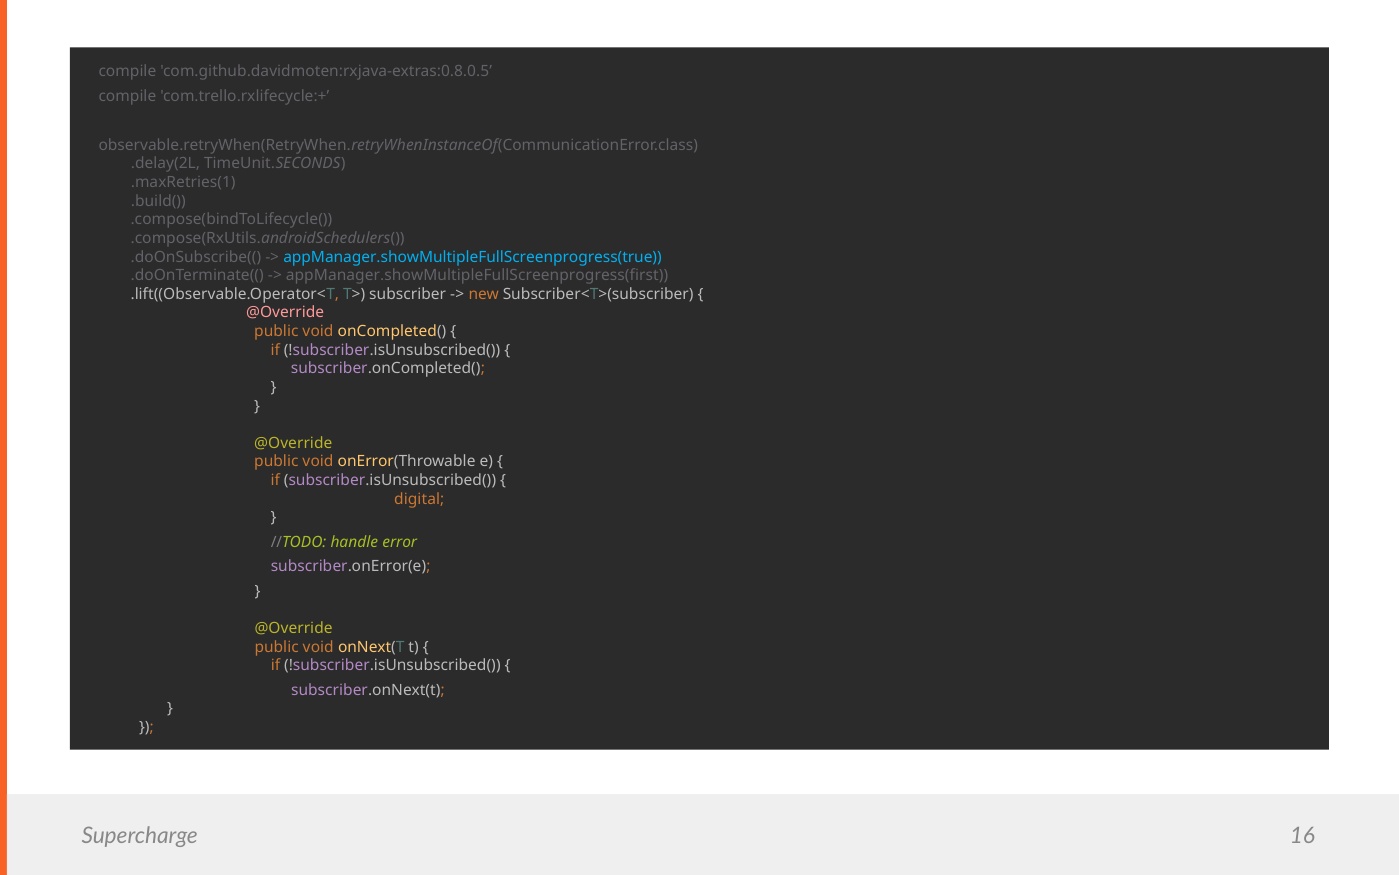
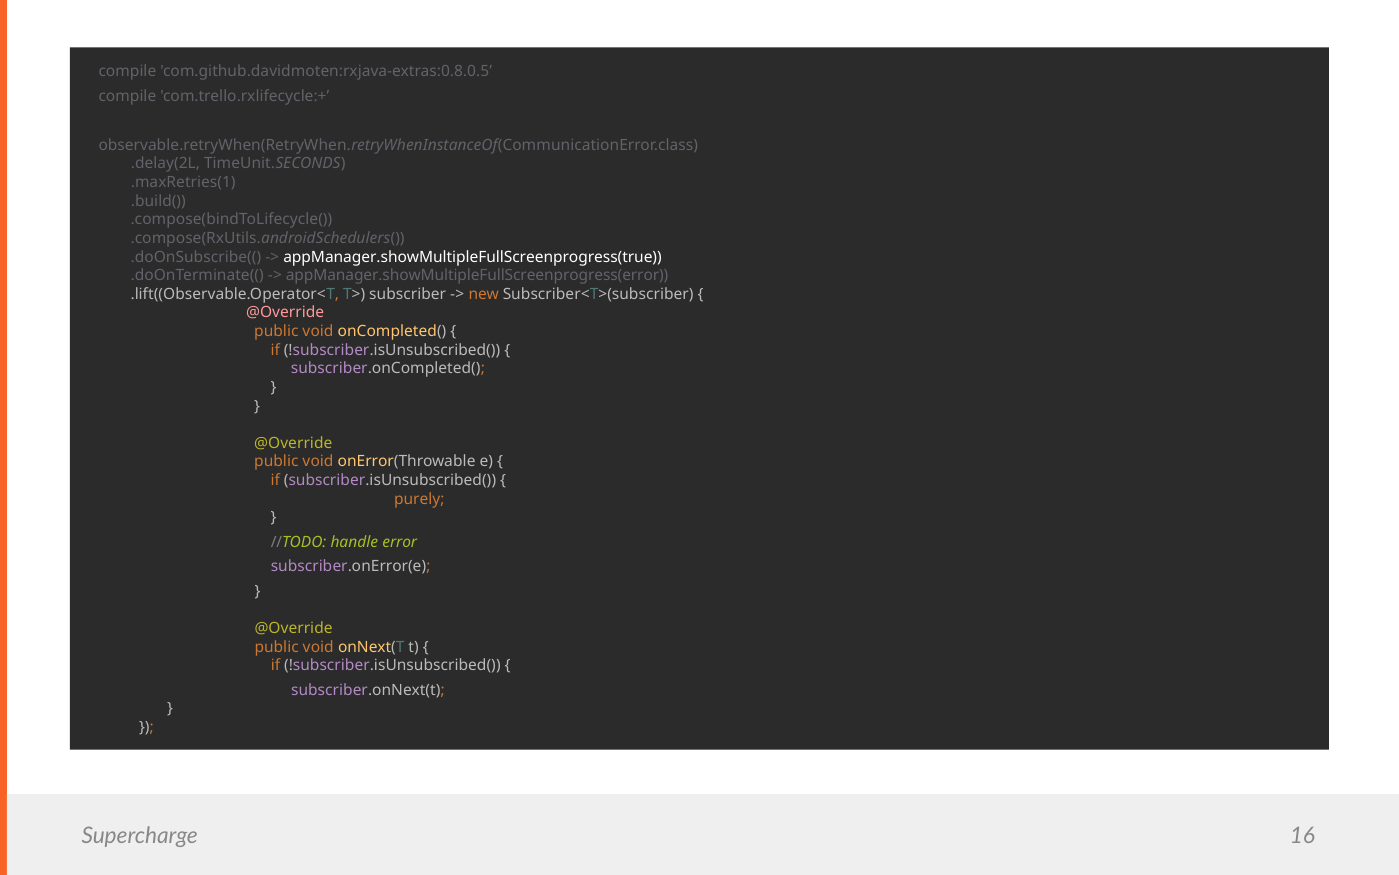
appManager.showMultipleFullScreenprogress(true colour: light blue -> white
appManager.showMultipleFullScreenprogress(first: appManager.showMultipleFullScreenprogress(first -> appManager.showMultipleFullScreenprogress(error
digital: digital -> purely
